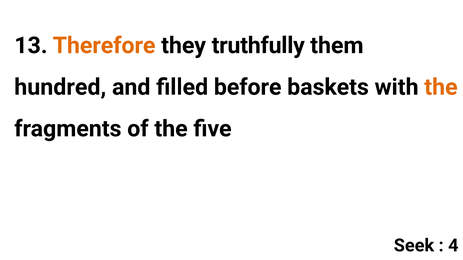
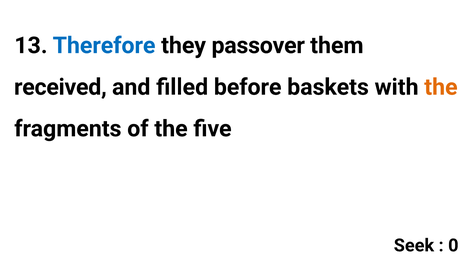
Therefore colour: orange -> blue
truthfully: truthfully -> passover
hundred: hundred -> received
4: 4 -> 0
